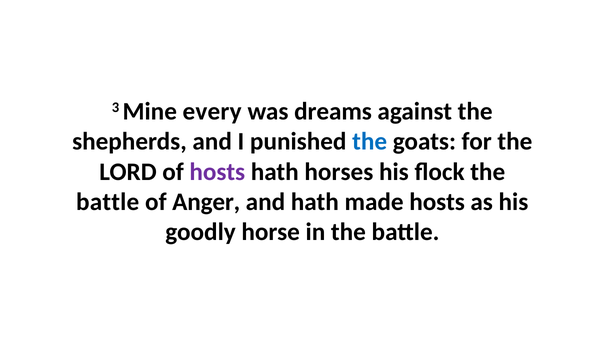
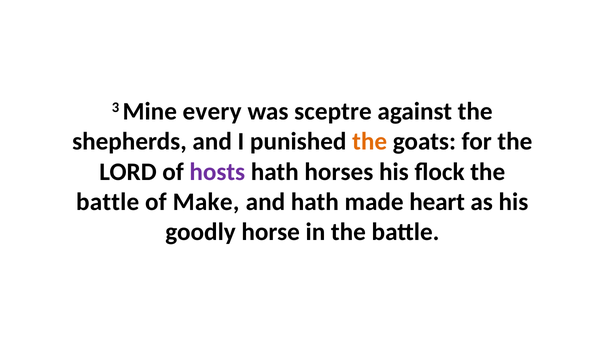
dreams: dreams -> sceptre
the at (370, 142) colour: blue -> orange
Anger: Anger -> Make
made hosts: hosts -> heart
